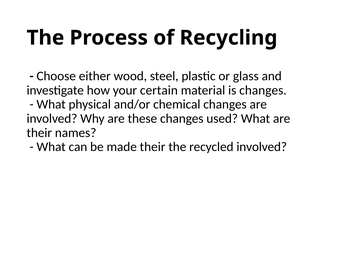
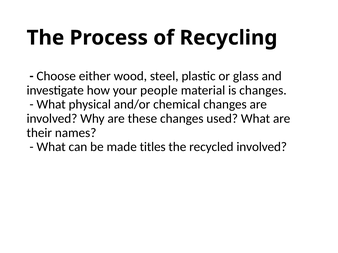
certain: certain -> people
made their: their -> titles
